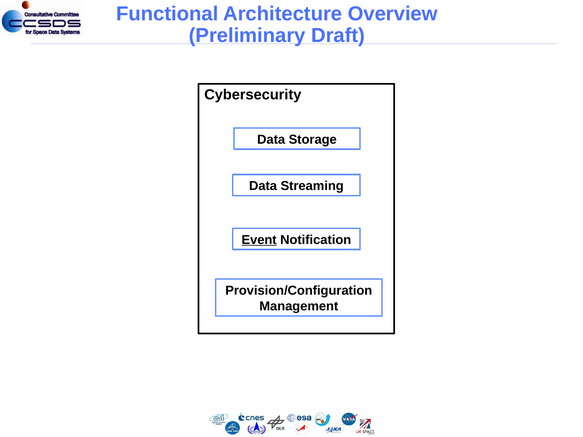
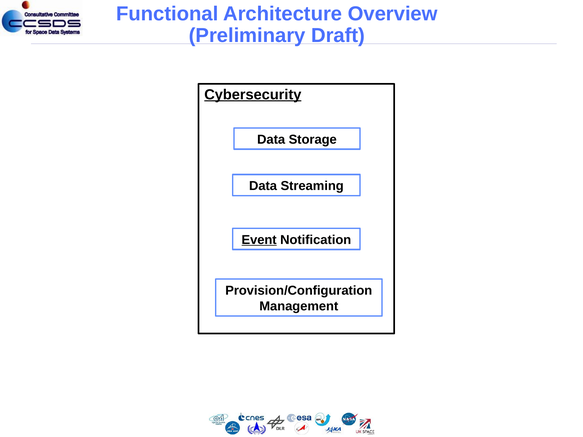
Cybersecurity underline: none -> present
